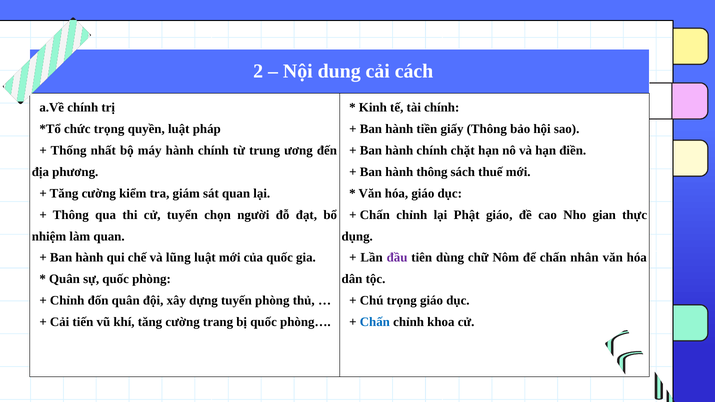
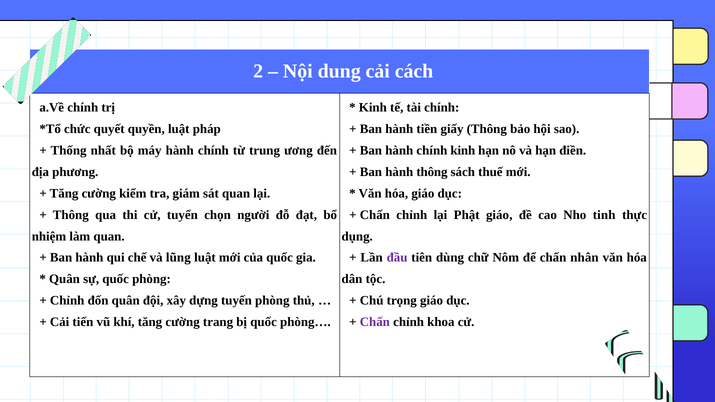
chức trọng: trọng -> quyết
chính chặt: chặt -> kinh
gian: gian -> tinh
Chấn at (375, 322) colour: blue -> purple
